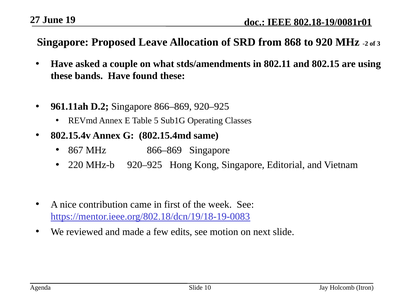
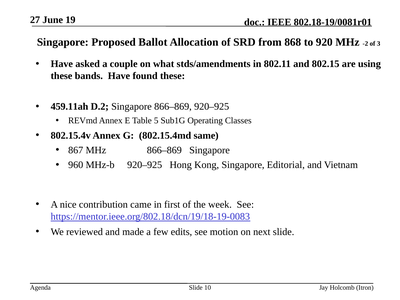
Leave: Leave -> Ballot
961.11ah: 961.11ah -> 459.11ah
220: 220 -> 960
